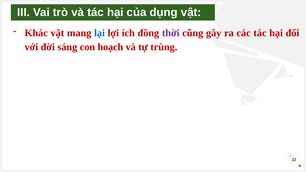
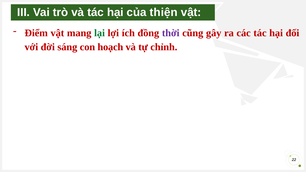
dụng: dụng -> thiện
Khác: Khác -> Điểm
lại colour: blue -> green
trùng: trùng -> chỉnh
